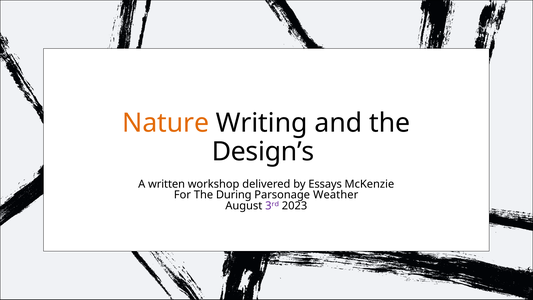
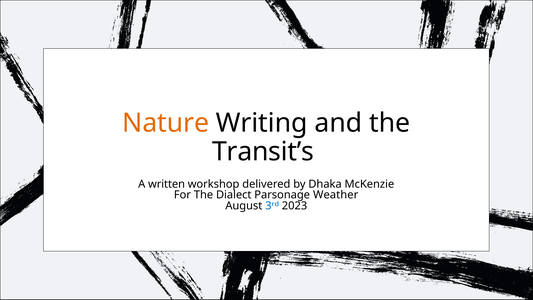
Design’s: Design’s -> Transit’s
Essays: Essays -> Dhaka
During: During -> Dialect
3ʳᵈ colour: purple -> blue
